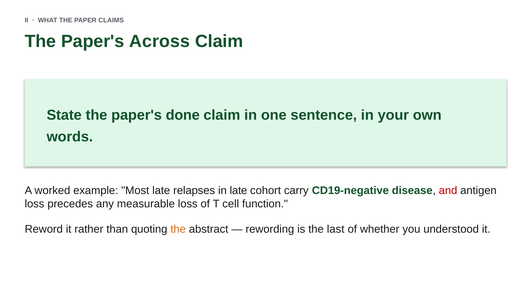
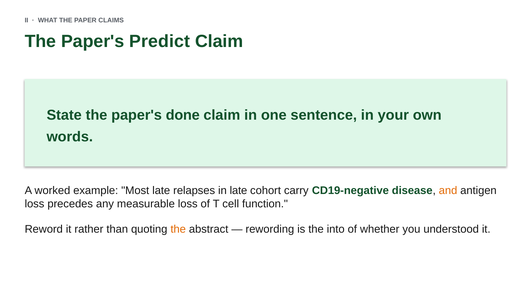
Across: Across -> Predict
and colour: red -> orange
last: last -> into
